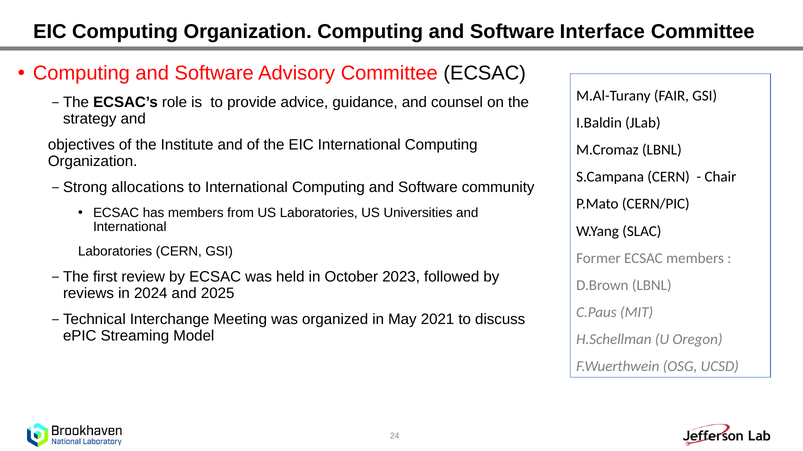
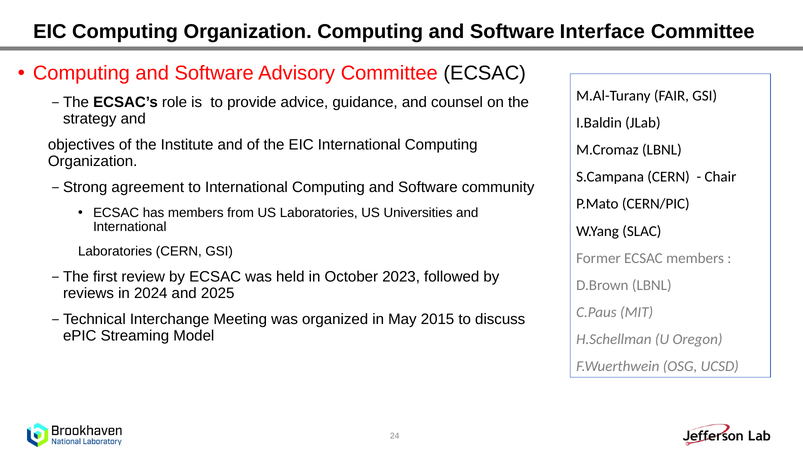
allocations: allocations -> agreement
2021: 2021 -> 2015
